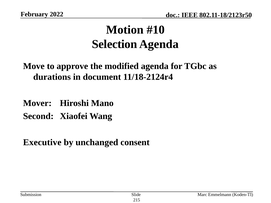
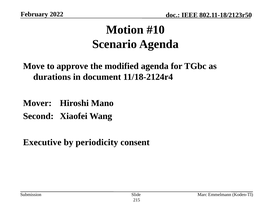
Selection: Selection -> Scenario
unchanged: unchanged -> periodicity
